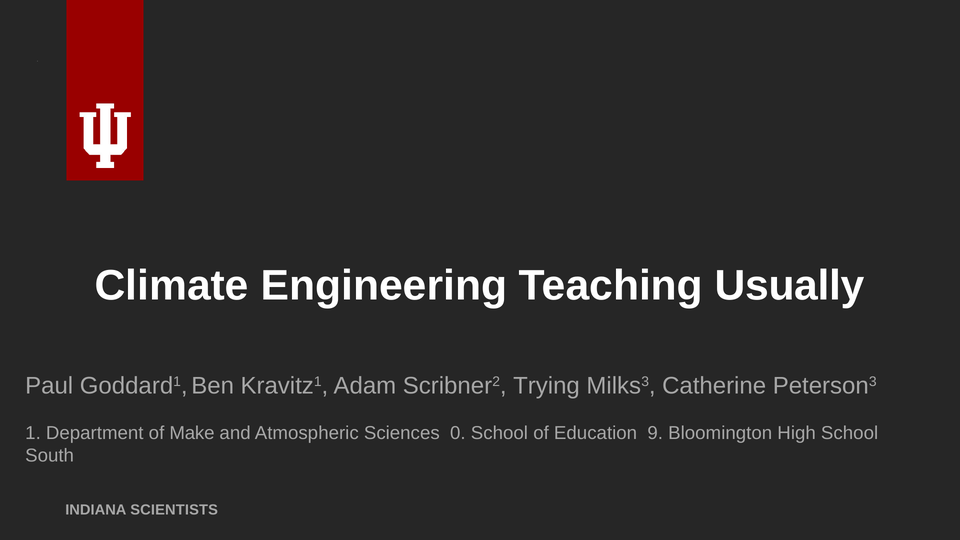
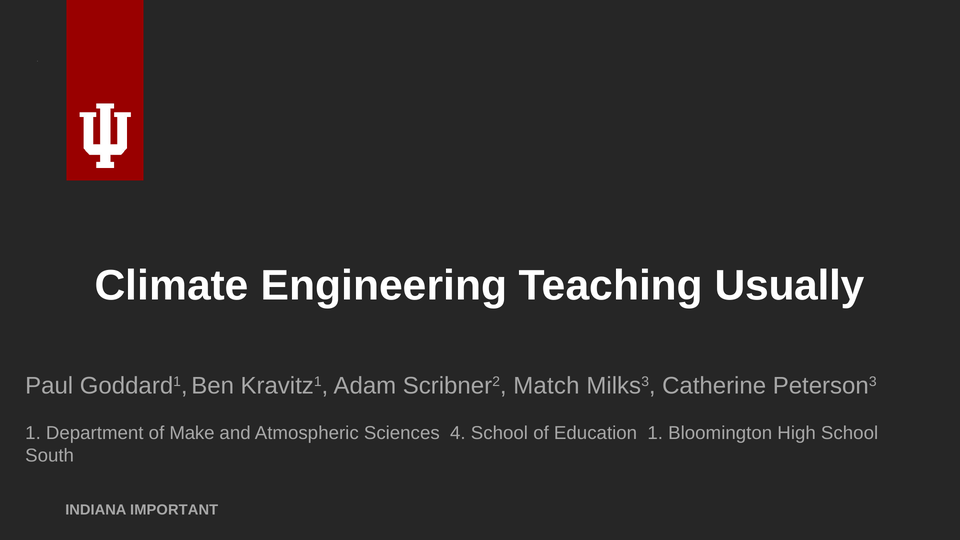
Trying: Trying -> Match
0: 0 -> 4
Education 9: 9 -> 1
SCIENTISTS: SCIENTISTS -> IMPORTANT
